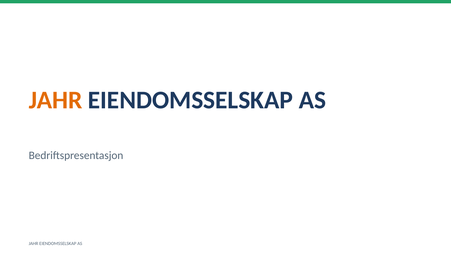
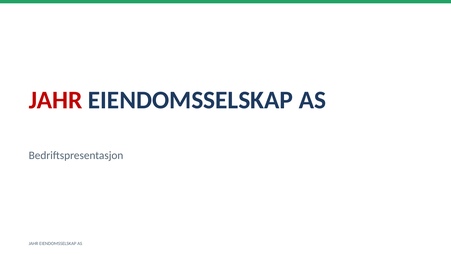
JAHR at (55, 100) colour: orange -> red
